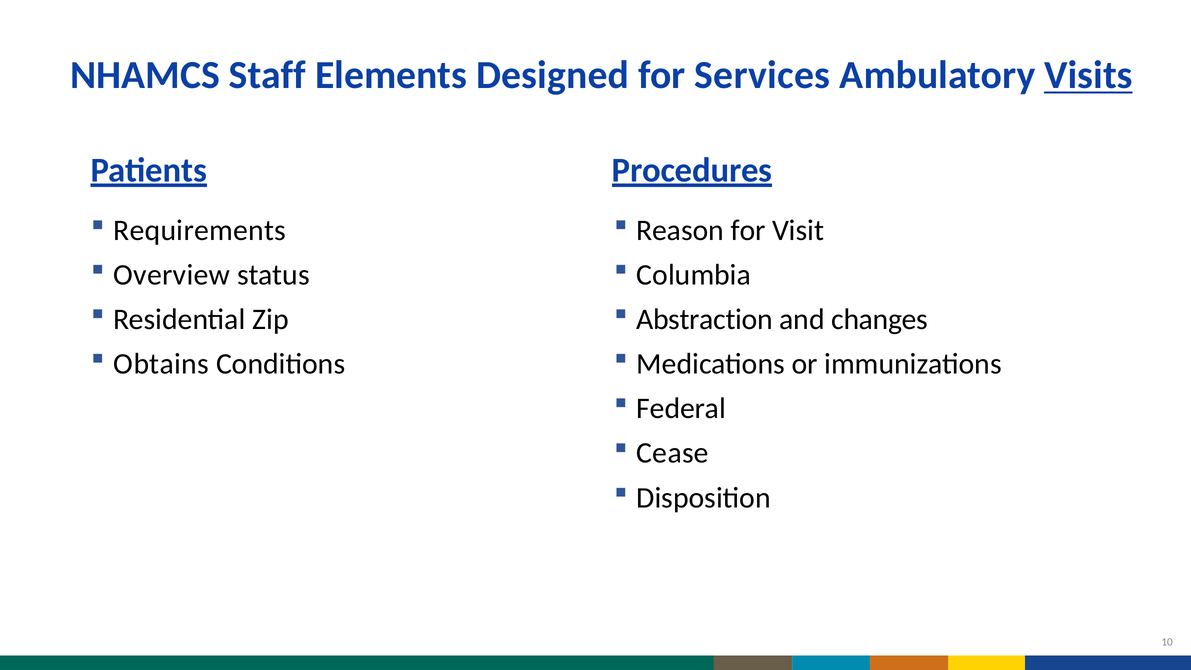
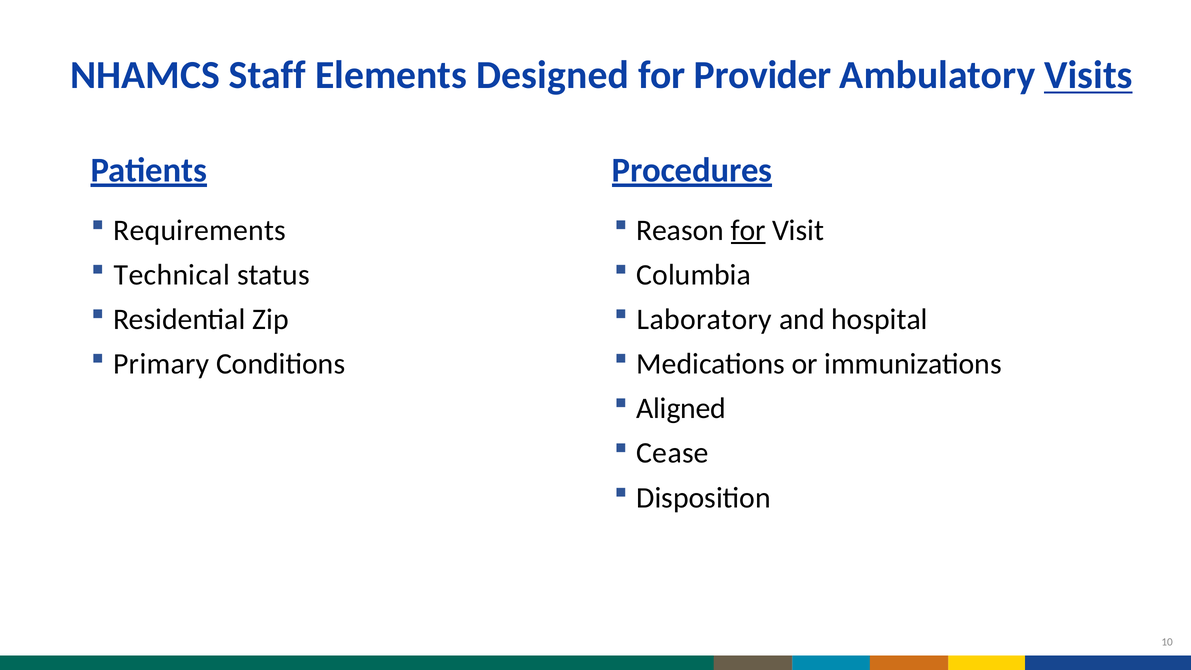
Services: Services -> Provider
for at (748, 230) underline: none -> present
Overview: Overview -> Technical
Abstraction: Abstraction -> Laboratory
changes: changes -> hospital
Obtains: Obtains -> Primary
Federal: Federal -> Aligned
